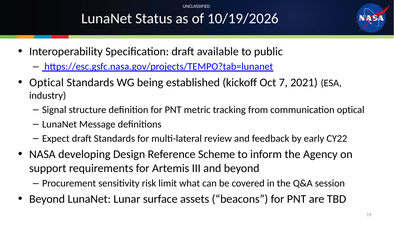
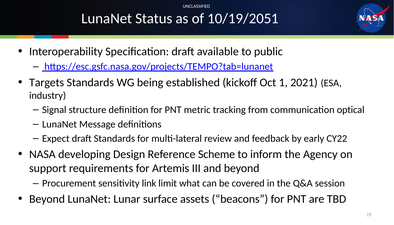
10/19/2026: 10/19/2026 -> 10/19/2051
Optical at (47, 83): Optical -> Targets
7: 7 -> 1
risk: risk -> link
